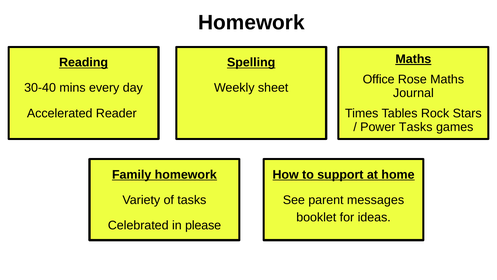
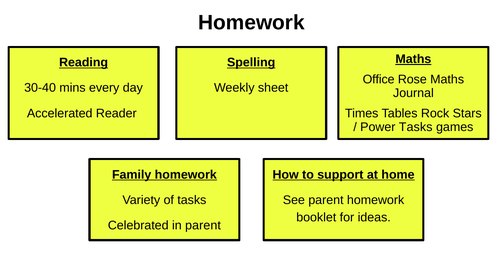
parent messages: messages -> homework
in please: please -> parent
